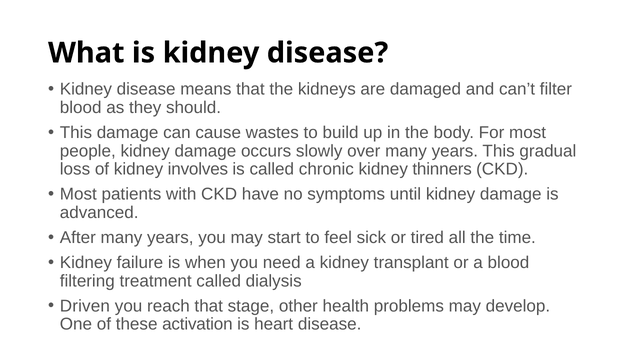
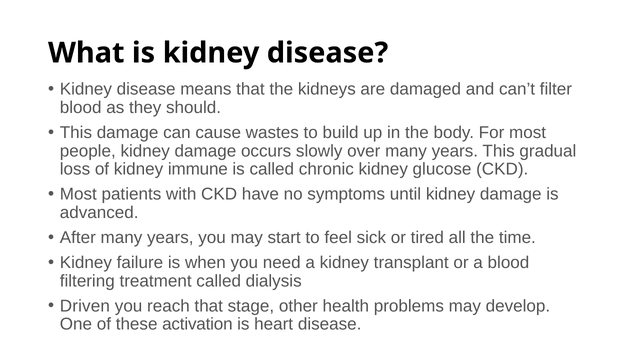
involves: involves -> immune
thinners: thinners -> glucose
